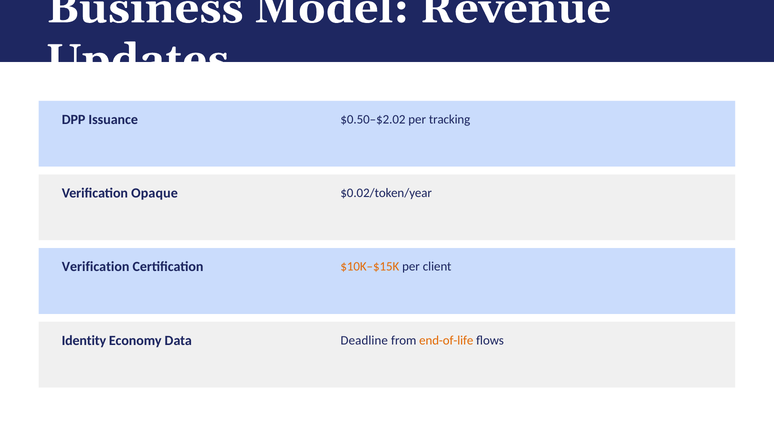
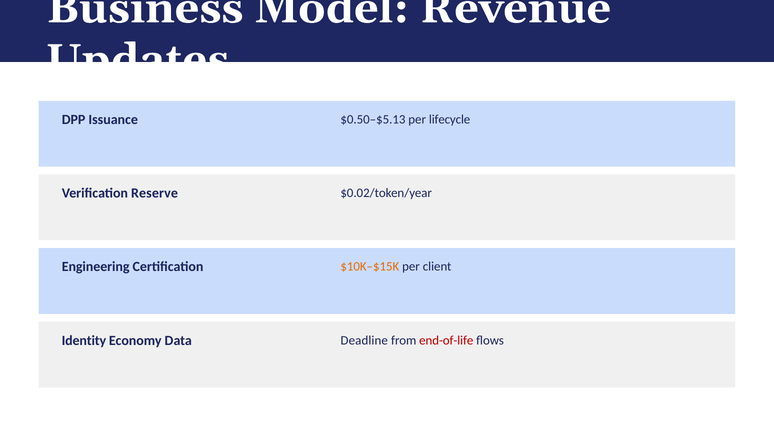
$0.50–$2.02: $0.50–$2.02 -> $0.50–$5.13
tracking: tracking -> lifecycle
Opaque: Opaque -> Reserve
Verification at (96, 266): Verification -> Engineering
end-of-life colour: orange -> red
